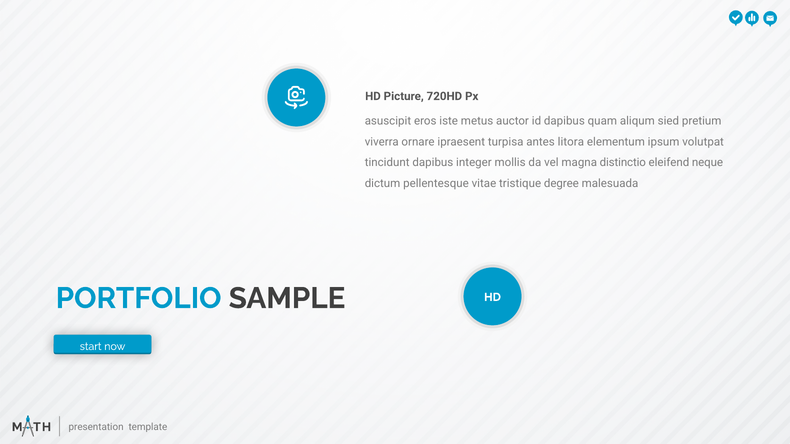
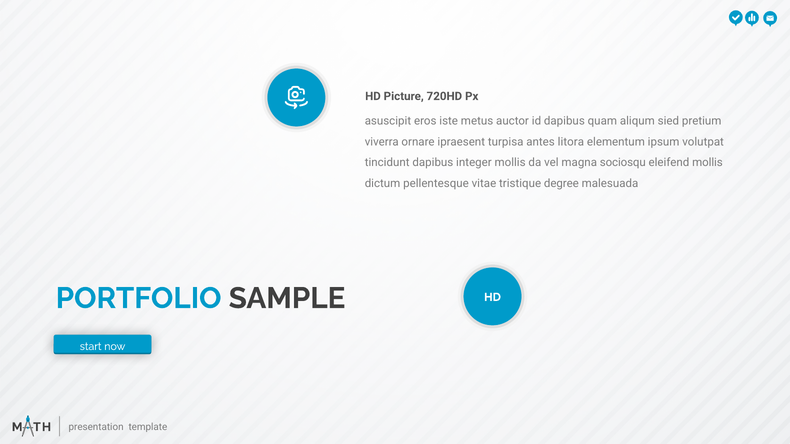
distinctio: distinctio -> sociosqu
eleifend neque: neque -> mollis
